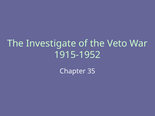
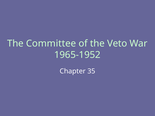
Investigate: Investigate -> Committee
1915-1952: 1915-1952 -> 1965-1952
